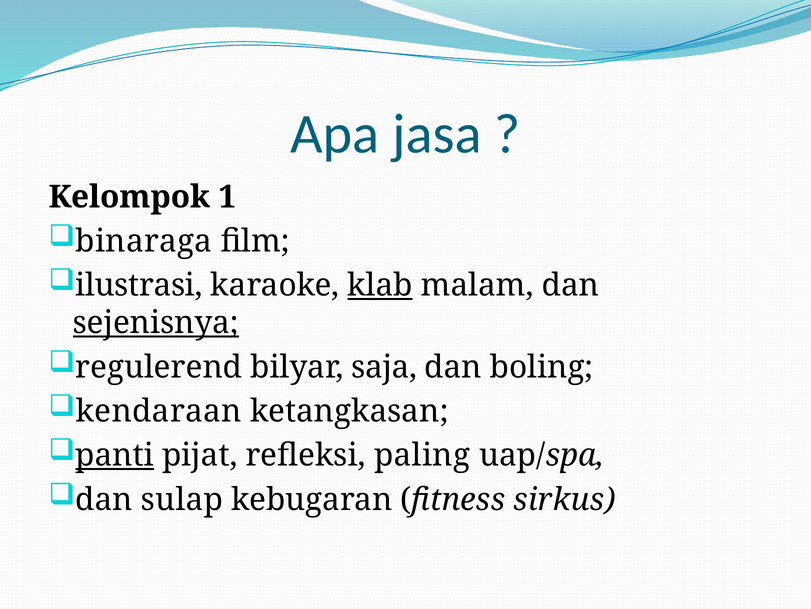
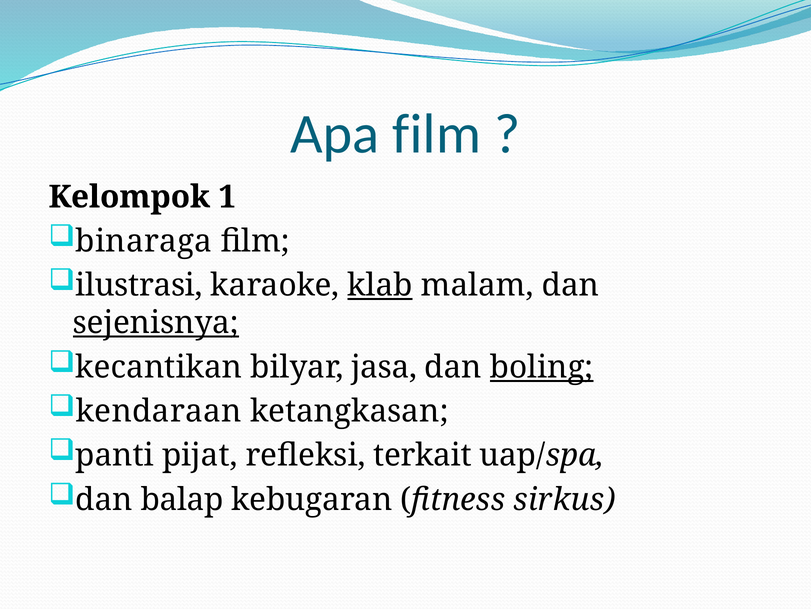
Apa jasa: jasa -> film
regulerend: regulerend -> kecantikan
saja: saja -> jasa
boling underline: none -> present
panti underline: present -> none
paling: paling -> terkait
sulap: sulap -> balap
